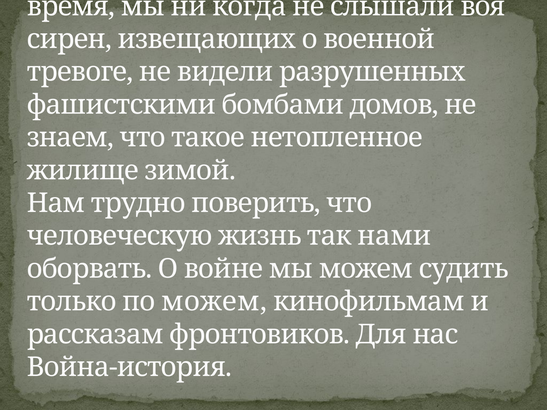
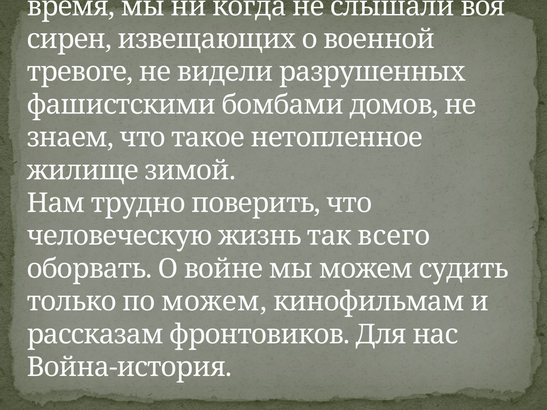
нами: нами -> всего
